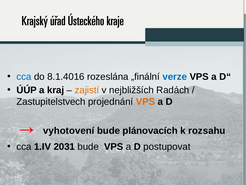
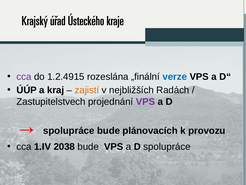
cca at (24, 76) colour: blue -> purple
8.1.4016: 8.1.4016 -> 1.2.4915
VPS at (146, 101) colour: orange -> purple
vyhotovení at (69, 130): vyhotovení -> spolupráce
rozsahu: rozsahu -> provozu
2031: 2031 -> 2038
D postupovat: postupovat -> spolupráce
